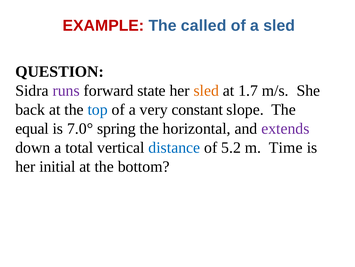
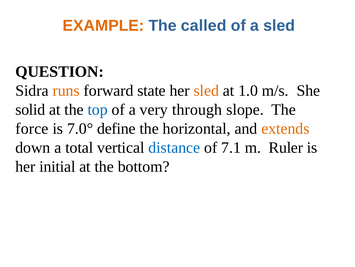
EXAMPLE colour: red -> orange
runs colour: purple -> orange
1.7: 1.7 -> 1.0
back: back -> solid
constant: constant -> through
equal: equal -> force
spring: spring -> define
extends colour: purple -> orange
5.2: 5.2 -> 7.1
Time: Time -> Ruler
